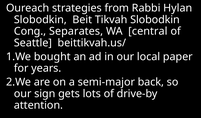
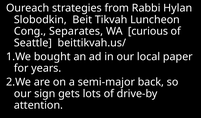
Tikvah Slobodkin: Slobodkin -> Luncheon
central: central -> curious
